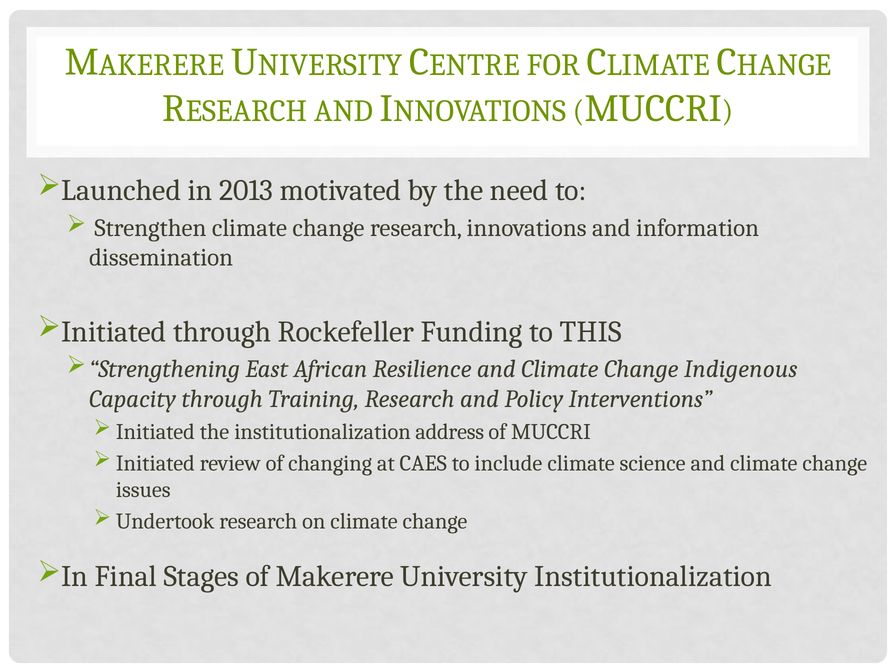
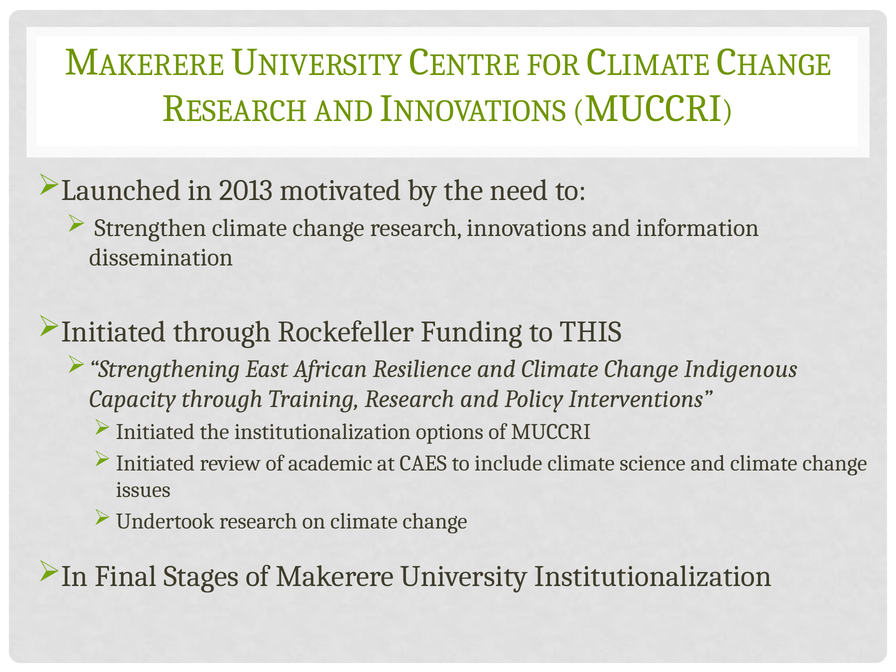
address: address -> options
changing: changing -> academic
